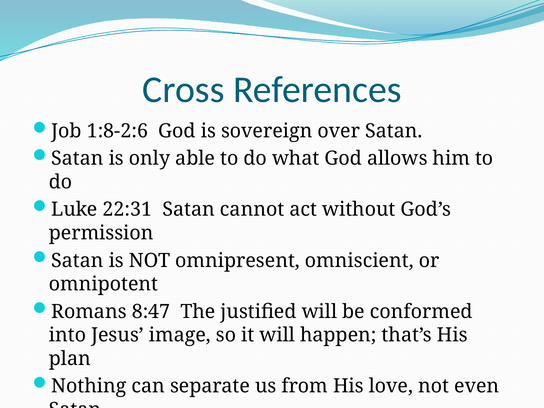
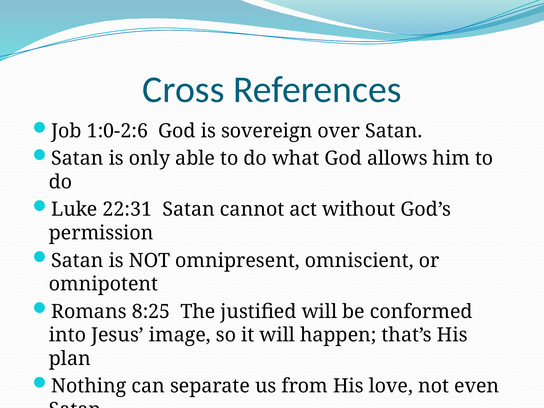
1:8-2:6: 1:8-2:6 -> 1:0-2:6
8:47: 8:47 -> 8:25
